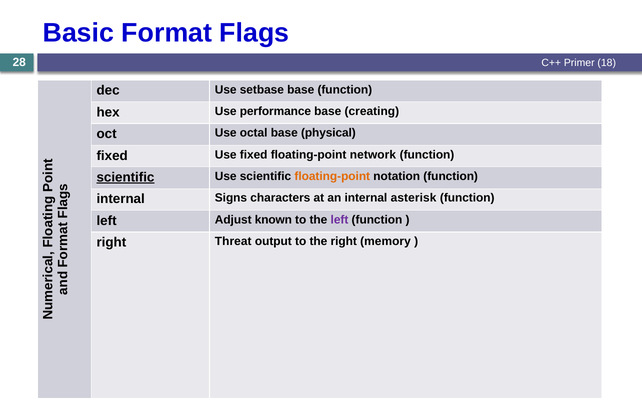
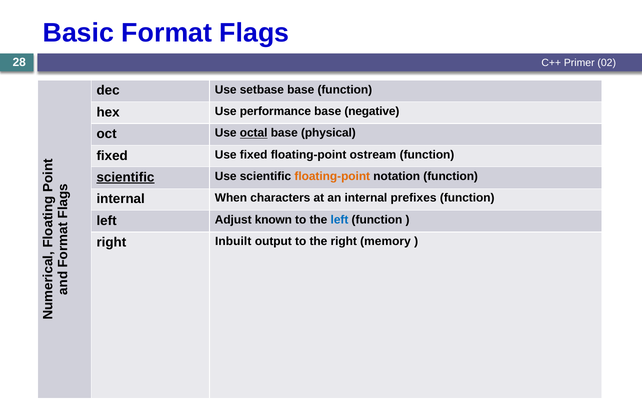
18: 18 -> 02
creating: creating -> negative
octal underline: none -> present
network: network -> ostream
Signs: Signs -> When
asterisk: asterisk -> prefixes
left at (339, 220) colour: purple -> blue
Threat: Threat -> Inbuilt
